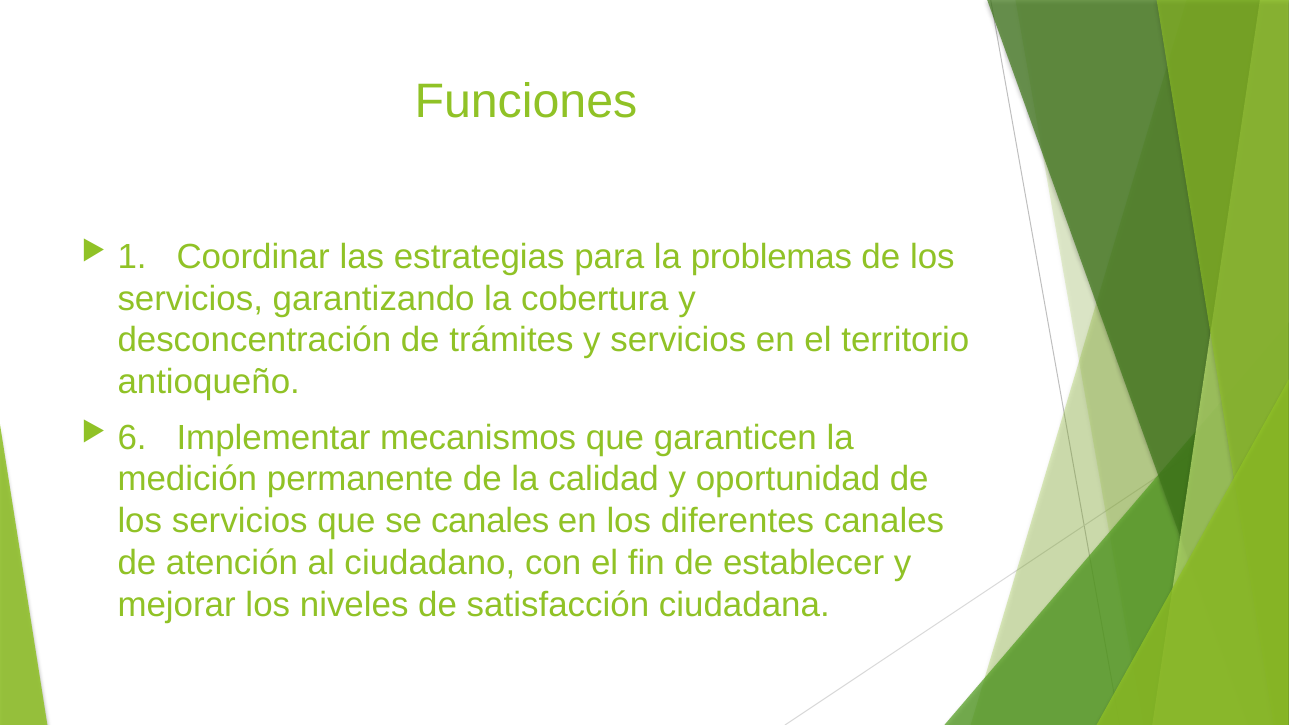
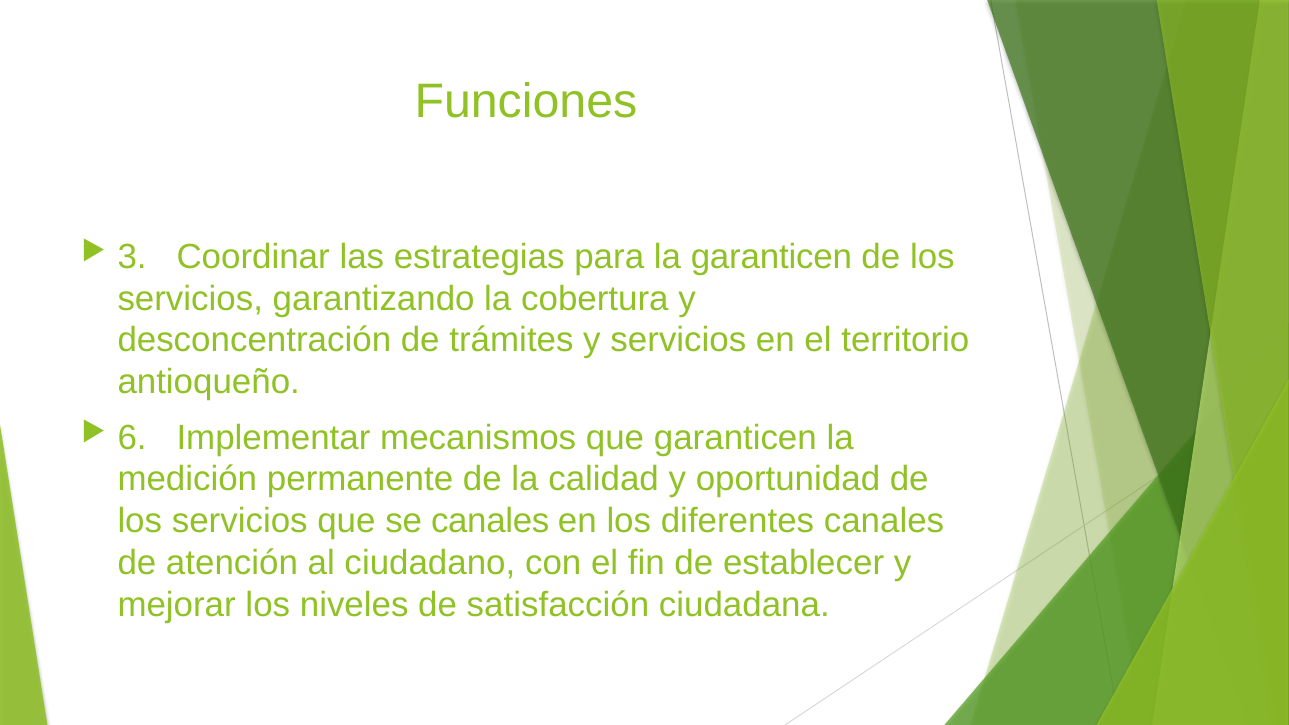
1: 1 -> 3
la problemas: problemas -> garanticen
